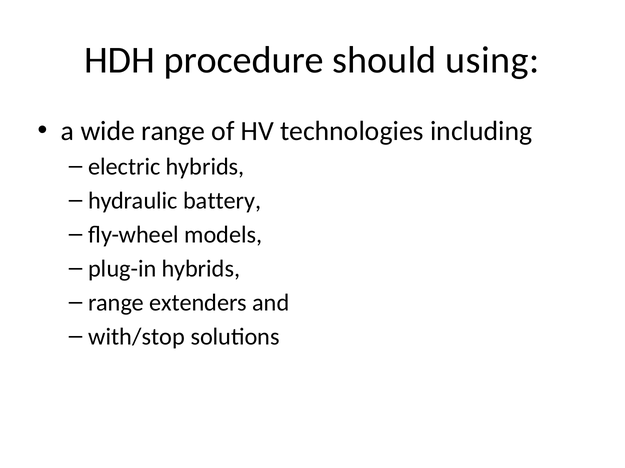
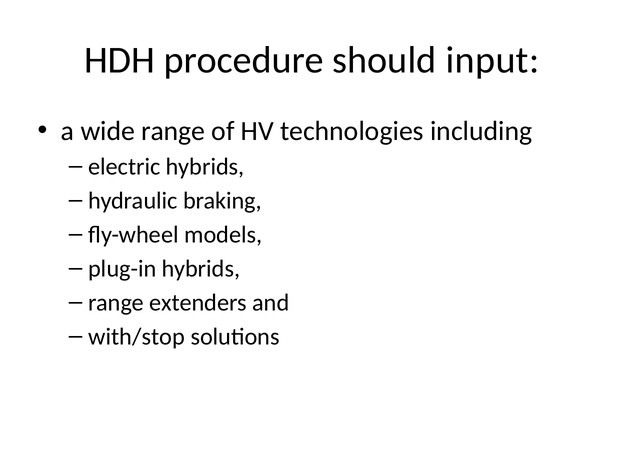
using: using -> input
battery: battery -> braking
